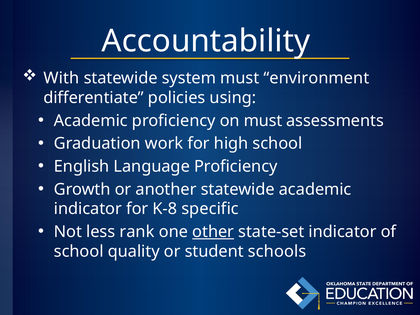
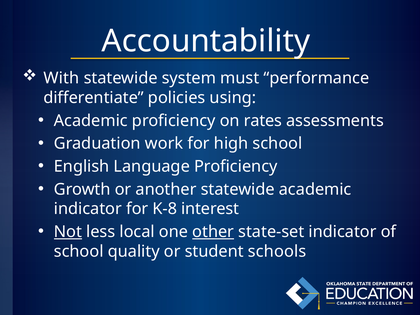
environment: environment -> performance
on must: must -> rates
specific: specific -> interest
Not underline: none -> present
rank: rank -> local
